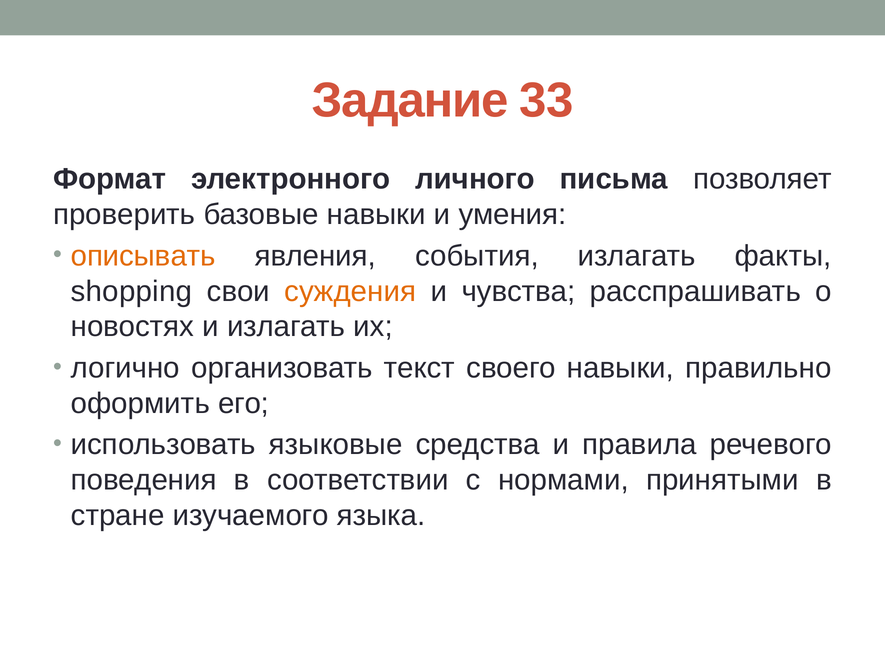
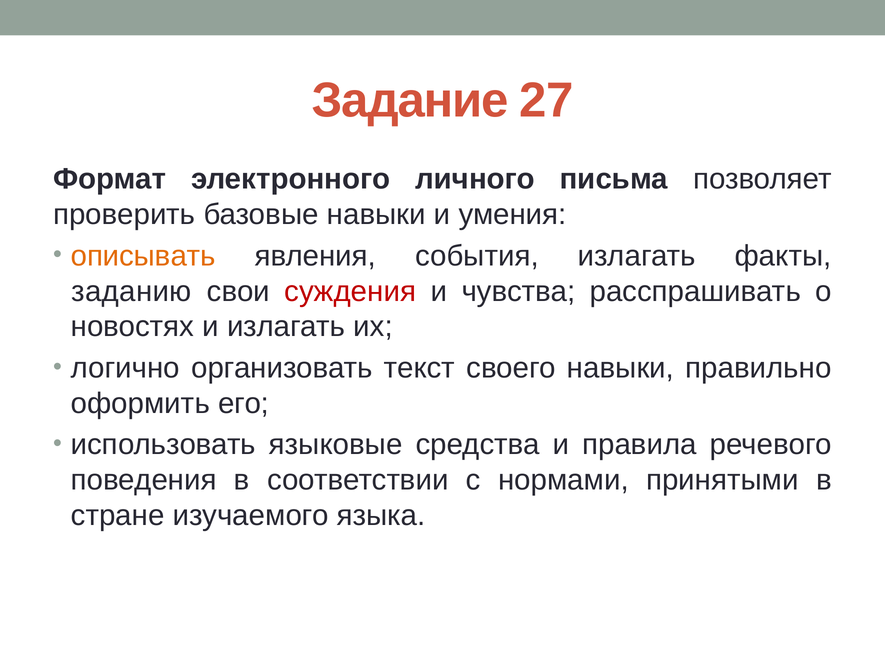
33: 33 -> 27
shopping: shopping -> заданию
суждения colour: orange -> red
